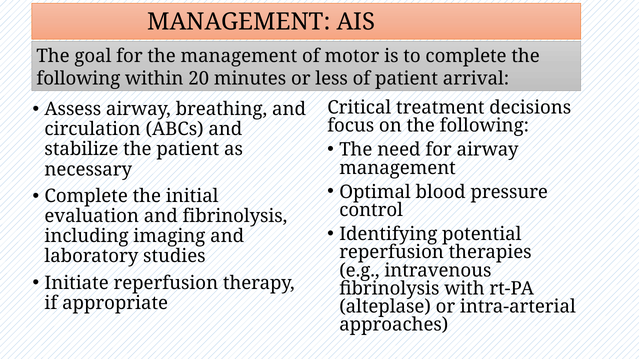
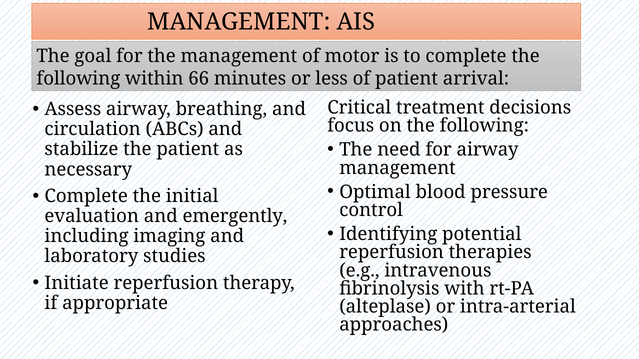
20: 20 -> 66
and fibrinolysis: fibrinolysis -> emergently
